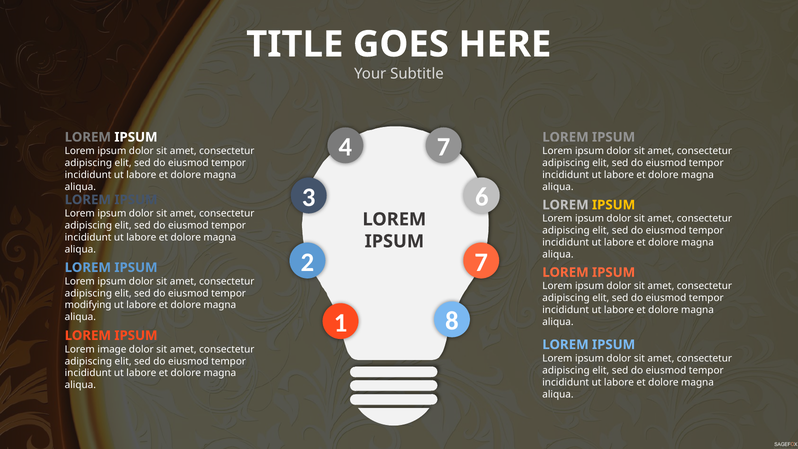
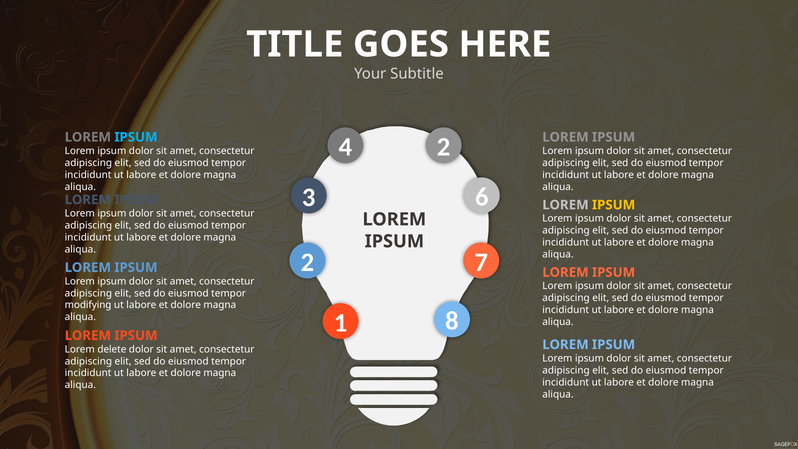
IPSUM at (136, 137) colour: white -> light blue
4 7: 7 -> 2
image: image -> delete
